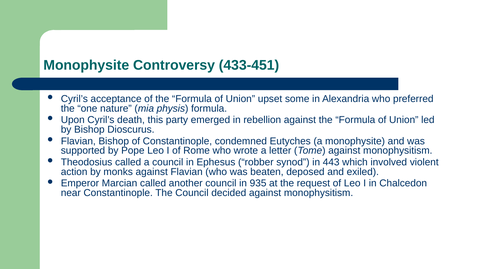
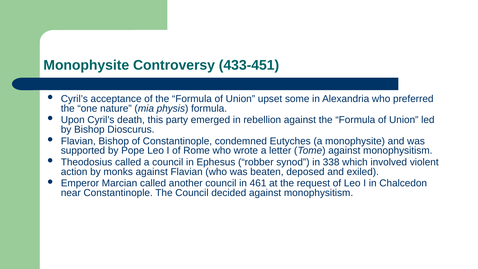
443: 443 -> 338
935: 935 -> 461
